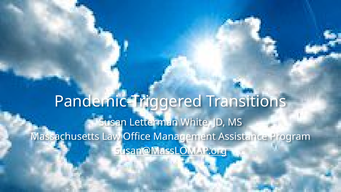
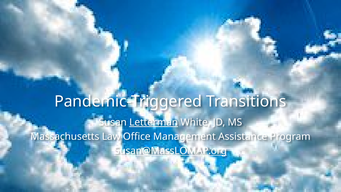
Letterman underline: none -> present
